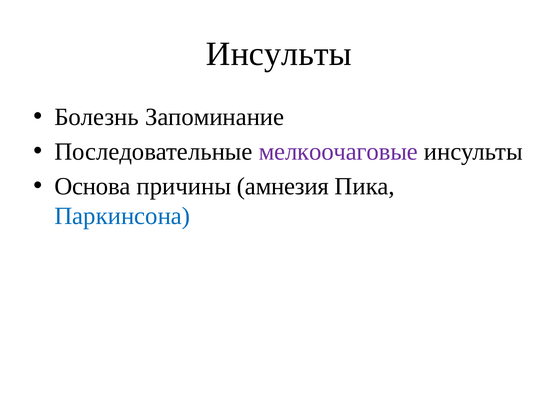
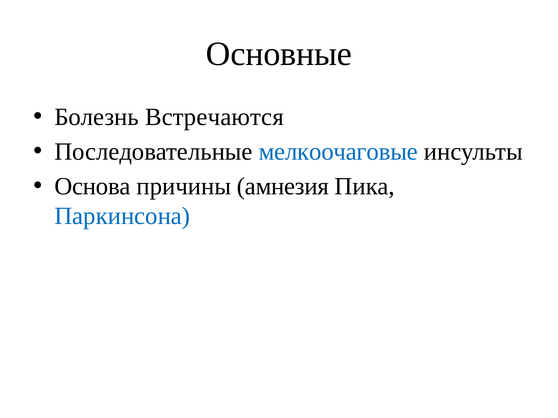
Инсульты at (279, 54): Инсульты -> Основные
Запоминание: Запоминание -> Встречаются
мелкоочаговые colour: purple -> blue
